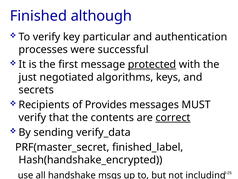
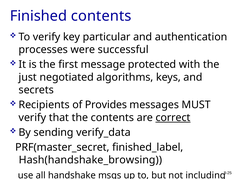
Finished although: although -> contents
protected underline: present -> none
Hash(handshake_encrypted: Hash(handshake_encrypted -> Hash(handshake_browsing
